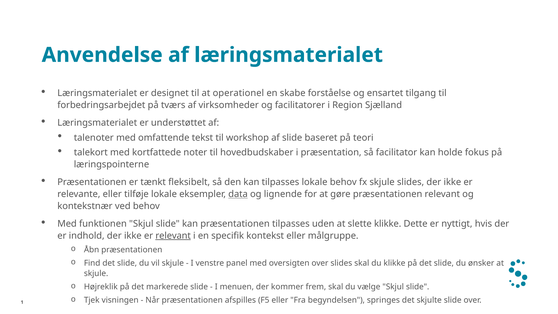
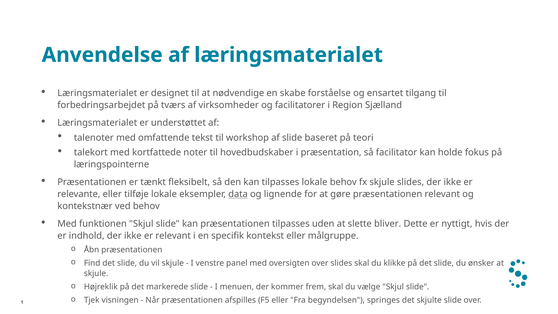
operationel: operationel -> nødvendige
slette klikke: klikke -> bliver
relevant at (173, 236) underline: present -> none
